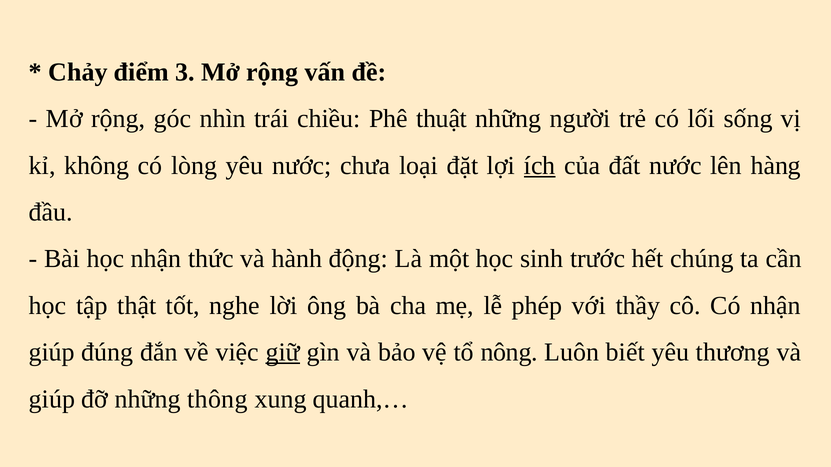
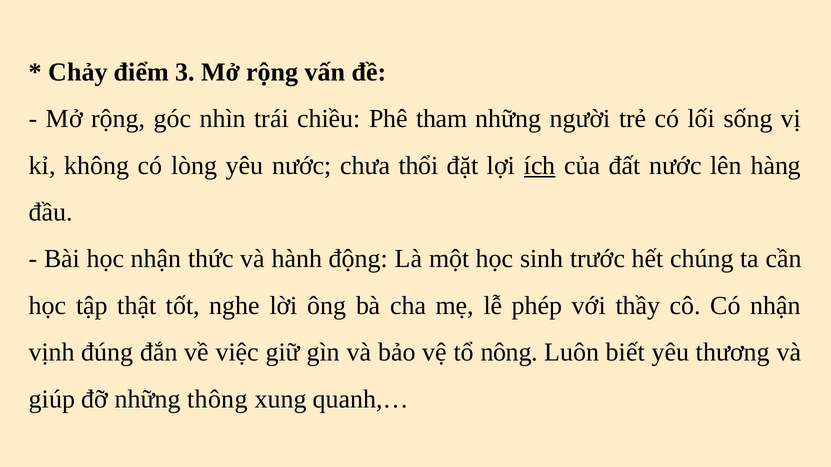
thuật: thuật -> tham
loại: loại -> thổi
giúp at (52, 353): giúp -> vịnh
giữ underline: present -> none
